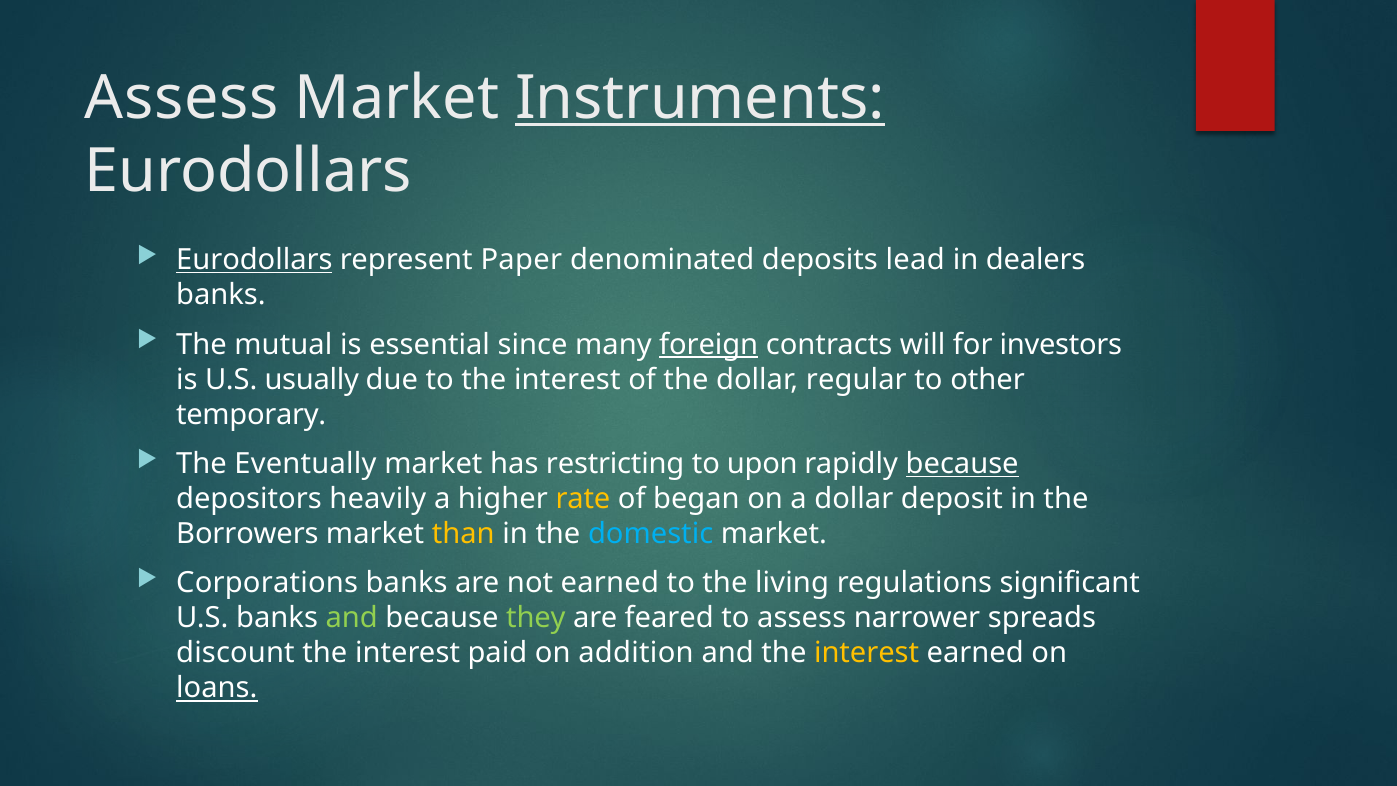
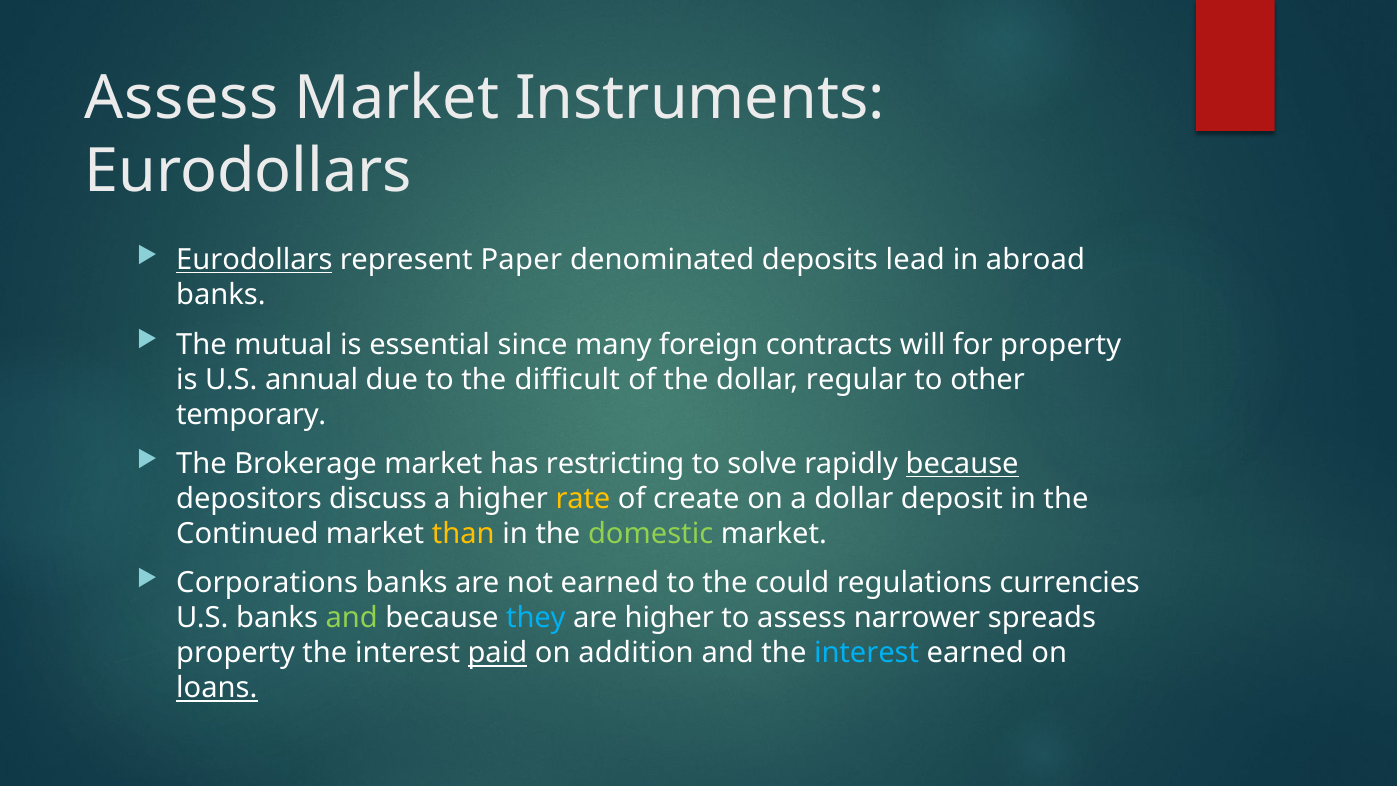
Instruments underline: present -> none
dealers: dealers -> abroad
foreign underline: present -> none
for investors: investors -> property
usually: usually -> annual
to the interest: interest -> difficult
Eventually: Eventually -> Brokerage
upon: upon -> solve
heavily: heavily -> discuss
began: began -> create
Borrowers: Borrowers -> Continued
domestic colour: light blue -> light green
living: living -> could
significant: significant -> currencies
they colour: light green -> light blue
are feared: feared -> higher
discount at (235, 653): discount -> property
paid underline: none -> present
interest at (867, 653) colour: yellow -> light blue
